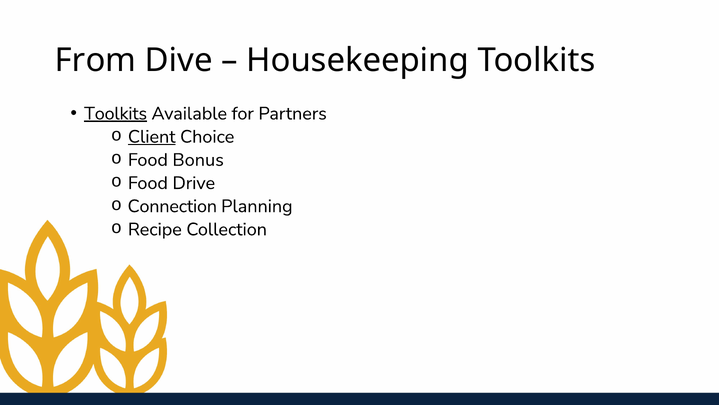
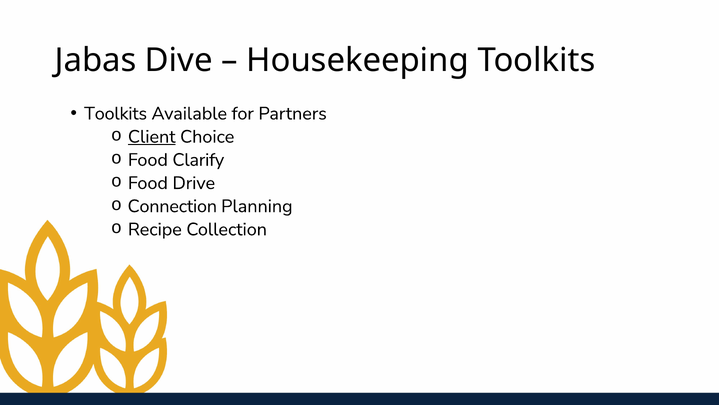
From: From -> Jabas
Toolkits at (116, 113) underline: present -> none
Bonus: Bonus -> Clarify
